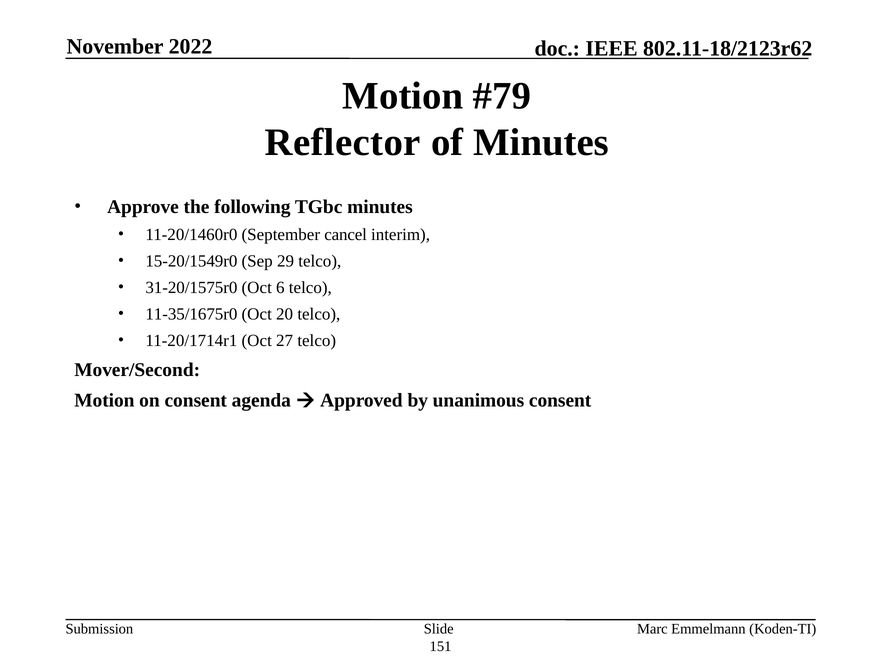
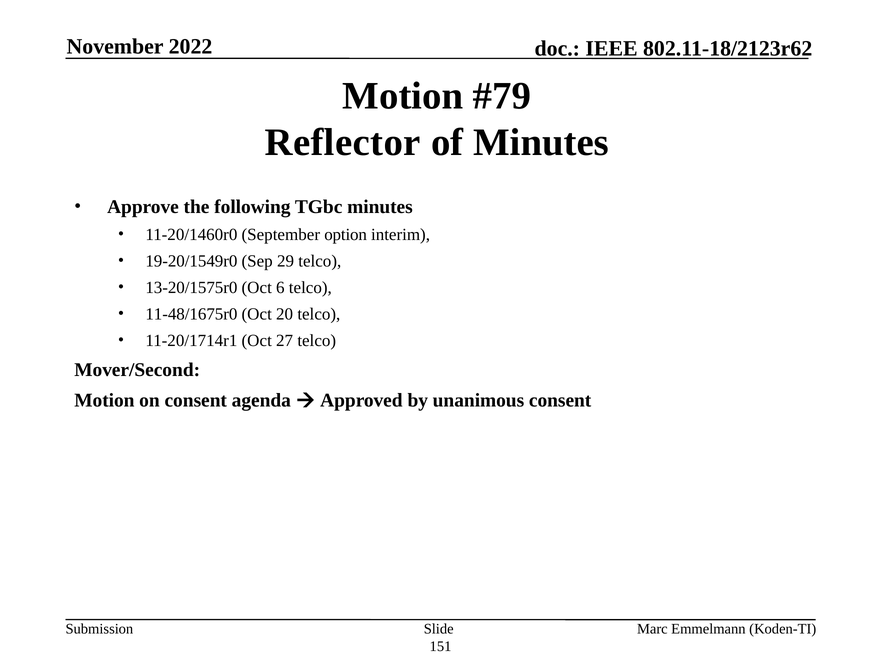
cancel: cancel -> option
15-20/1549r0: 15-20/1549r0 -> 19-20/1549r0
31-20/1575r0: 31-20/1575r0 -> 13-20/1575r0
11-35/1675r0: 11-35/1675r0 -> 11-48/1675r0
